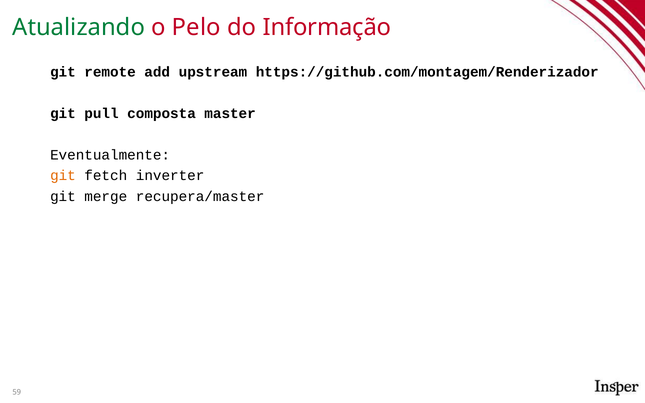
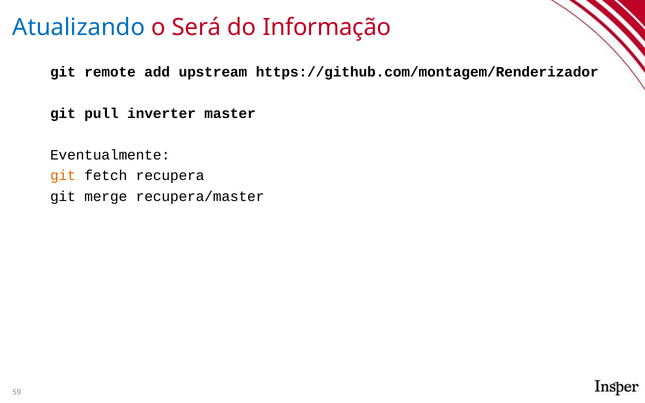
Atualizando colour: green -> blue
Pelo: Pelo -> Será
composta: composta -> inverter
inverter: inverter -> recupera
